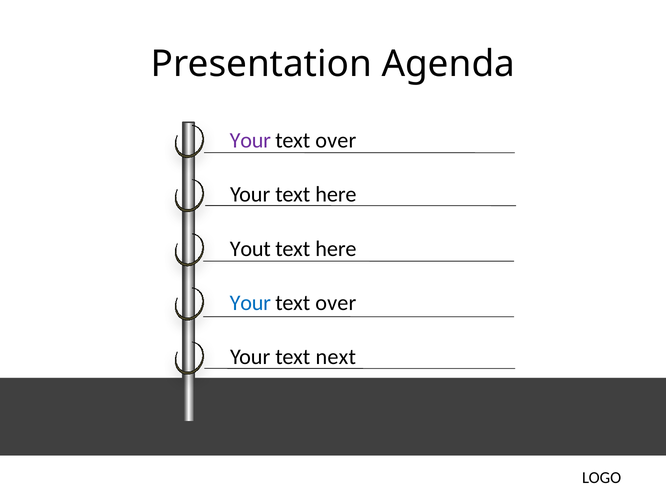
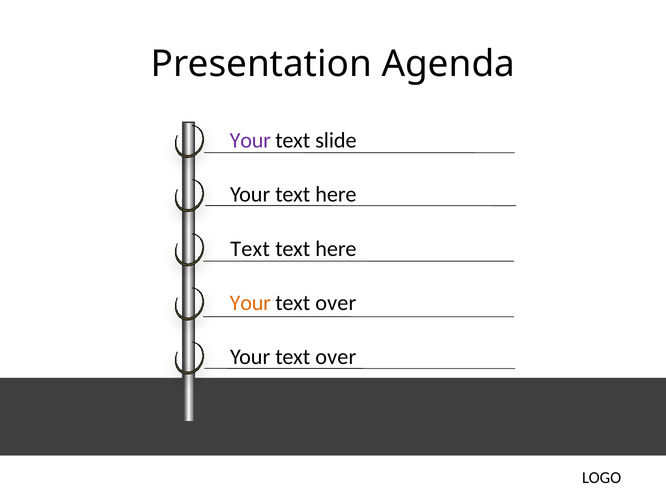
over at (336, 140): over -> slide
Yout at (250, 248): Yout -> Text
Your at (250, 303) colour: blue -> orange
next at (336, 357): next -> over
